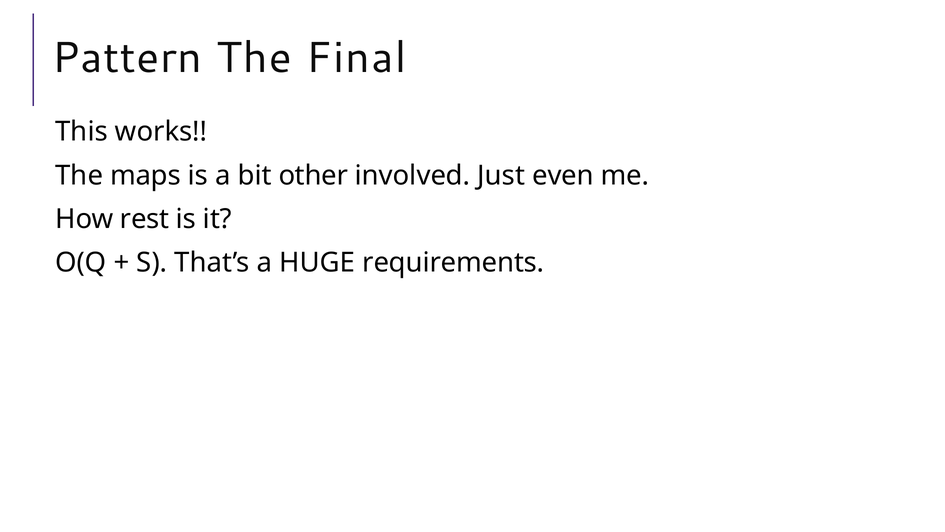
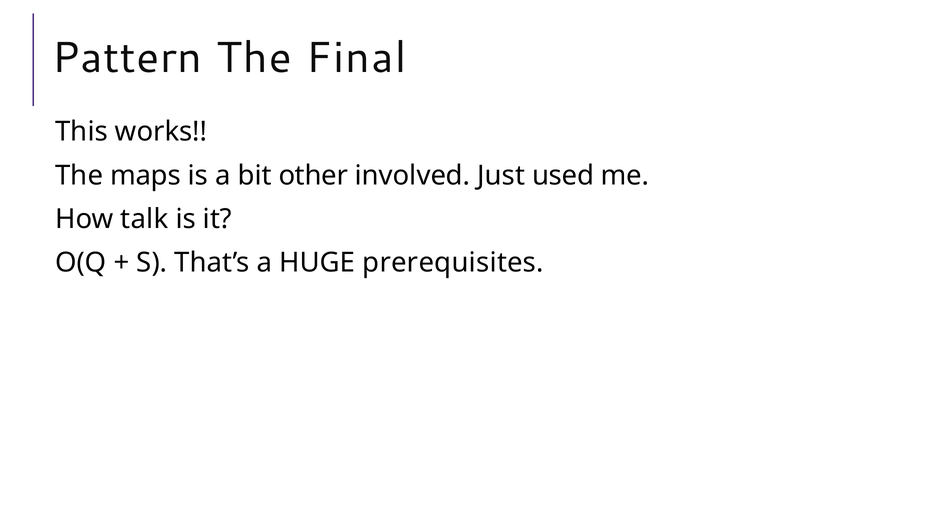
even: even -> used
rest: rest -> talk
requirements: requirements -> prerequisites
